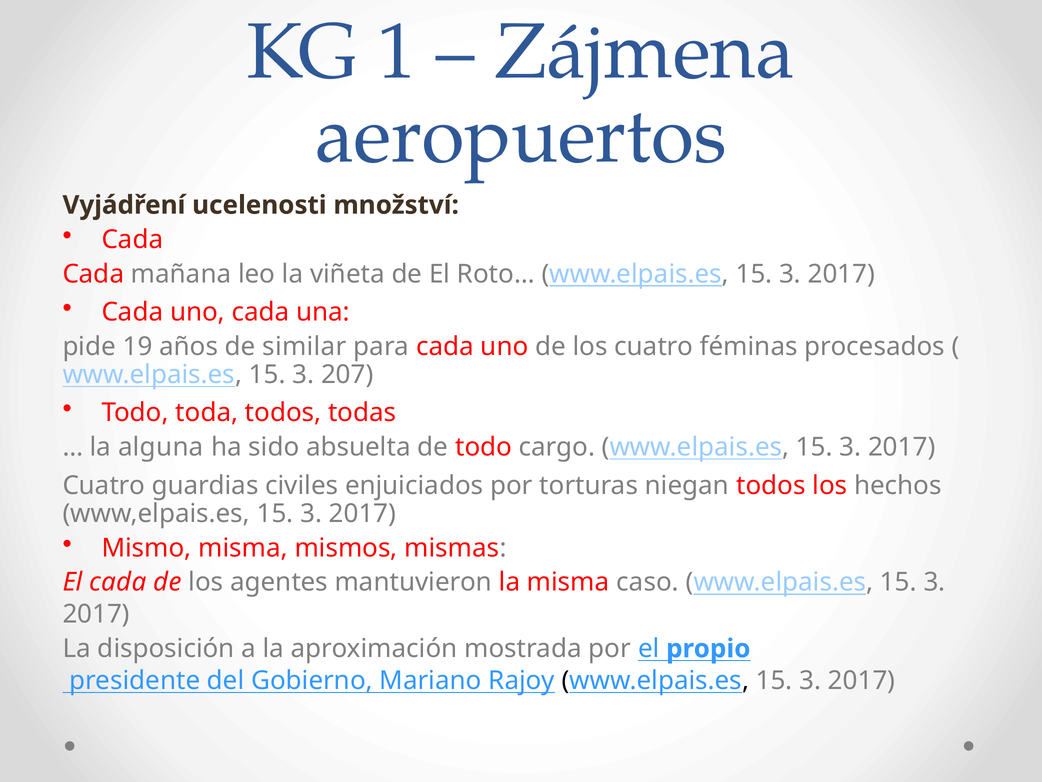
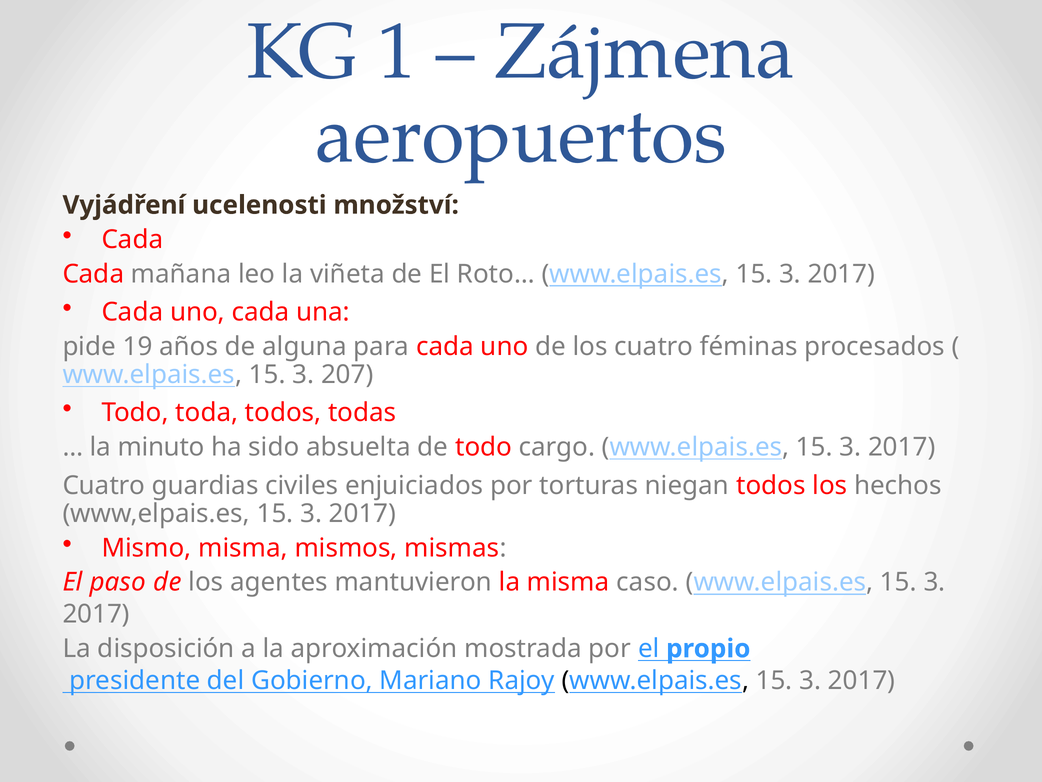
similar: similar -> alguna
alguna: alguna -> minuto
El cada: cada -> paso
